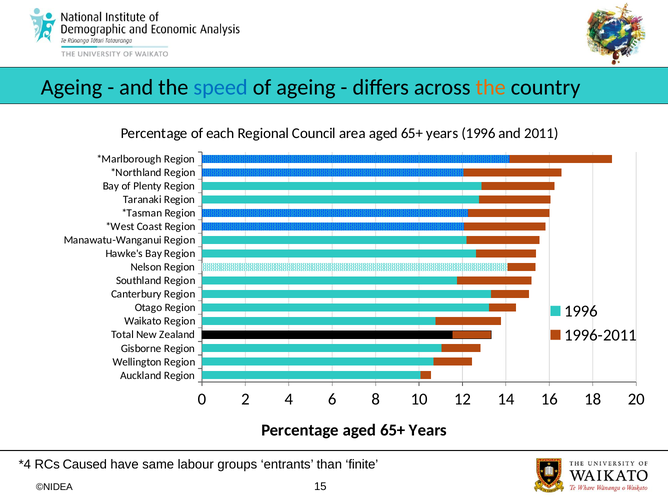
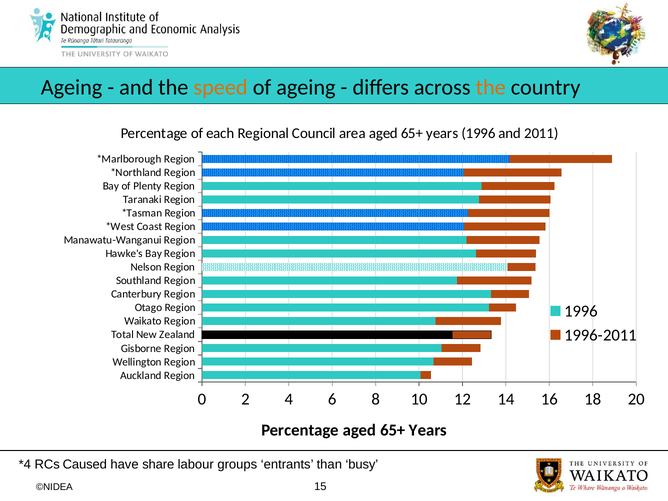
speed colour: blue -> orange
same: same -> share
finite: finite -> busy
